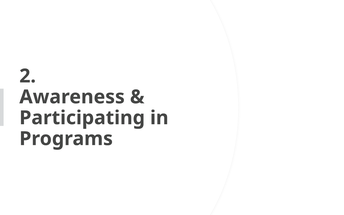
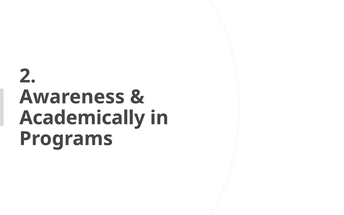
Participating: Participating -> Academically
